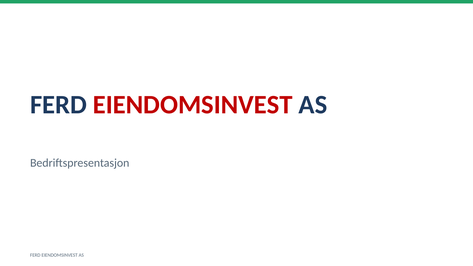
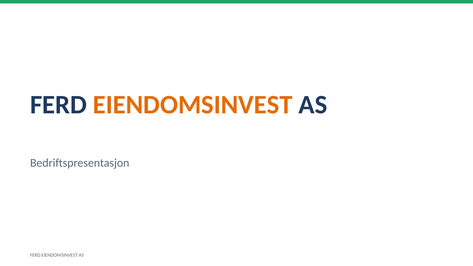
EIENDOMSINVEST at (193, 105) colour: red -> orange
